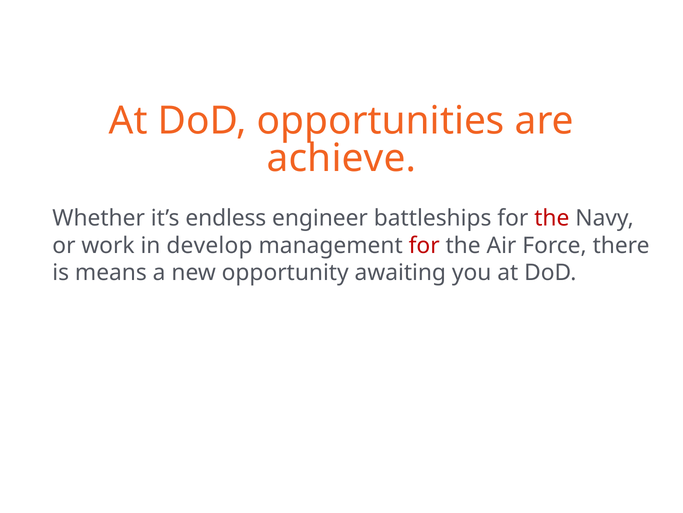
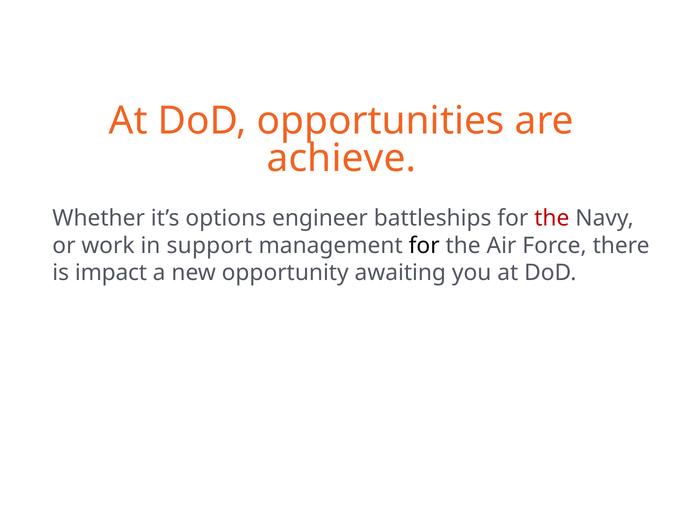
endless: endless -> options
develop: develop -> support
for at (424, 245) colour: red -> black
means: means -> impact
